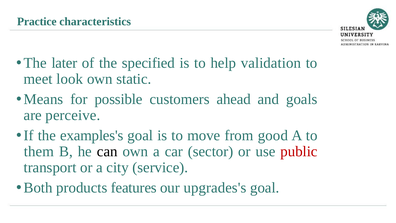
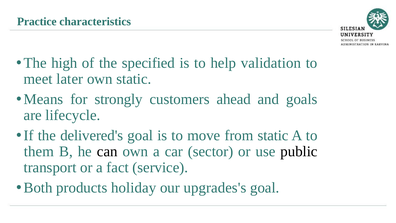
later: later -> high
look: look -> later
possible: possible -> strongly
perceive: perceive -> lifecycle
examples's: examples's -> delivered's
from good: good -> static
public colour: red -> black
city: city -> fact
features: features -> holiday
